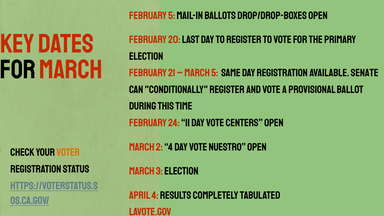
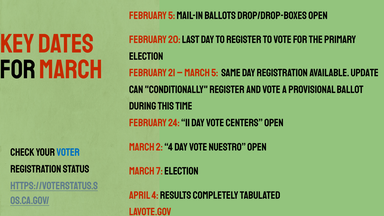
Senate: Senate -> Update
voter colour: orange -> blue
3: 3 -> 7
